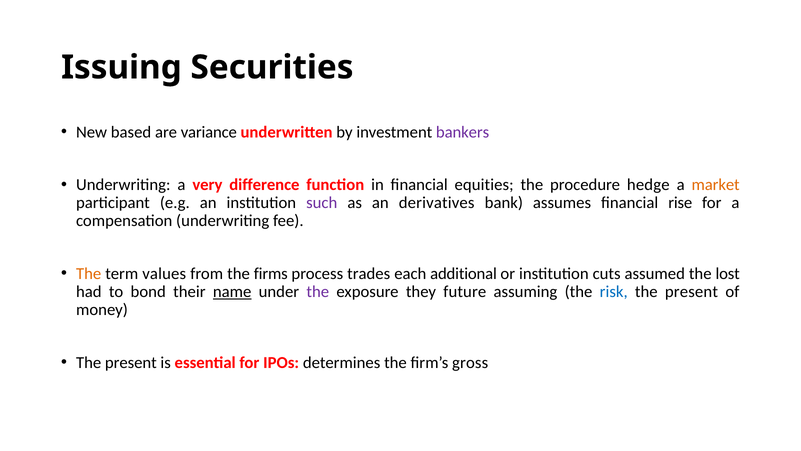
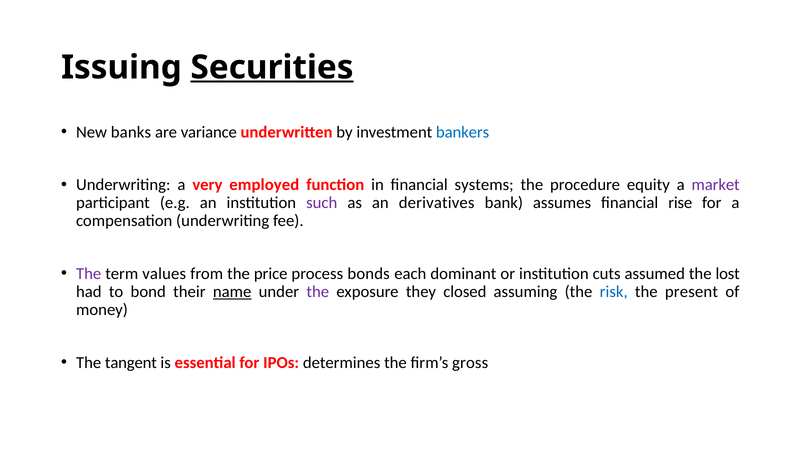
Securities underline: none -> present
based: based -> banks
bankers colour: purple -> blue
difference: difference -> employed
equities: equities -> systems
hedge: hedge -> equity
market colour: orange -> purple
The at (89, 273) colour: orange -> purple
firms: firms -> price
trades: trades -> bonds
additional: additional -> dominant
future: future -> closed
present at (131, 362): present -> tangent
